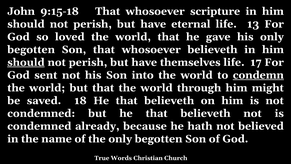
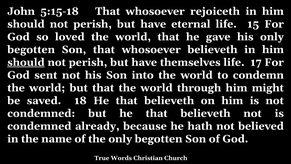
9:15-18: 9:15-18 -> 5:15-18
scripture: scripture -> rejoiceth
13: 13 -> 15
condemn underline: present -> none
